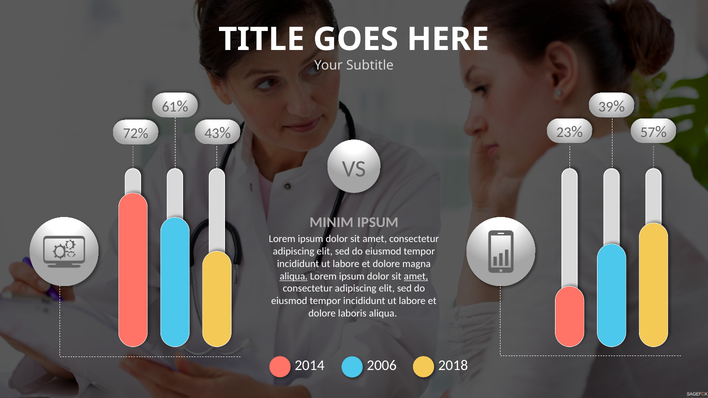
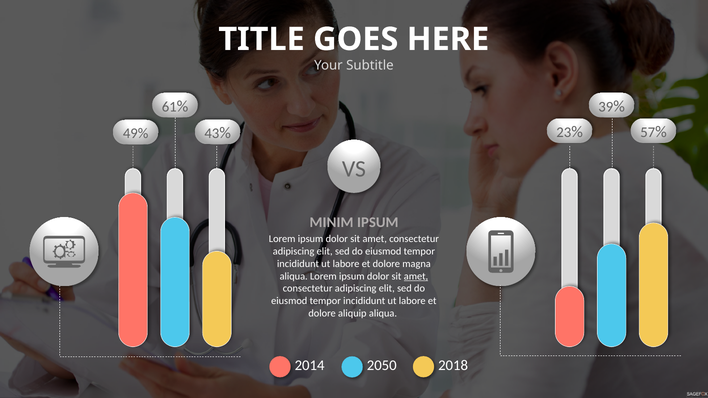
72%: 72% -> 49%
aliqua at (294, 276) underline: present -> none
laboris: laboris -> aliquip
2006: 2006 -> 2050
